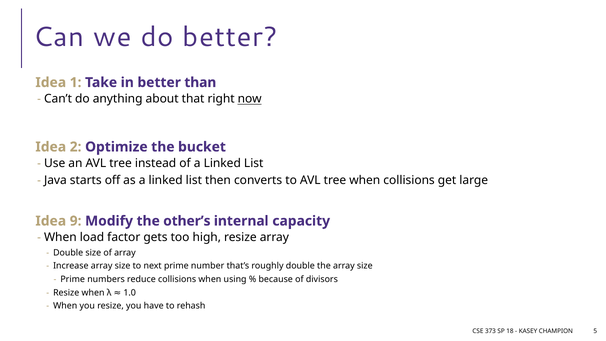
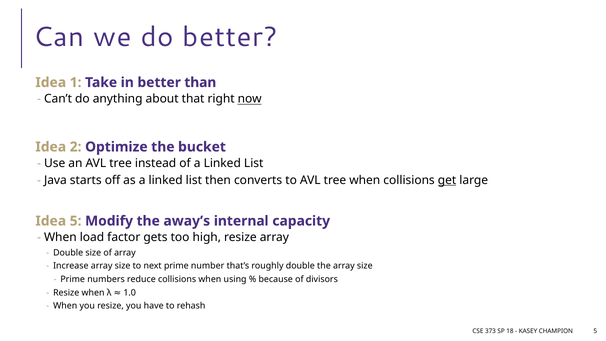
get underline: none -> present
Idea 9: 9 -> 5
other’s: other’s -> away’s
